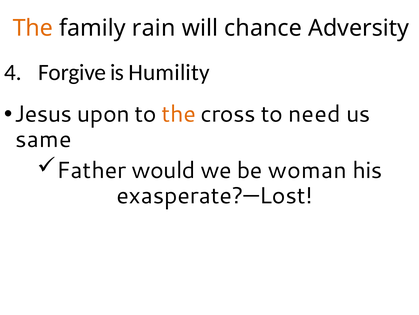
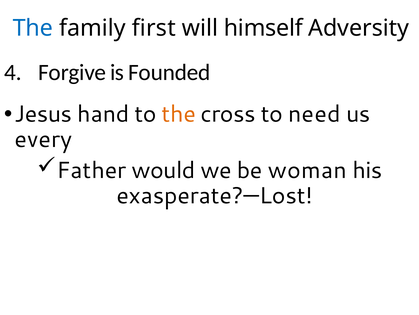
The at (33, 28) colour: orange -> blue
rain: rain -> first
chance: chance -> himself
Humility: Humility -> Founded
upon: upon -> hand
same: same -> every
